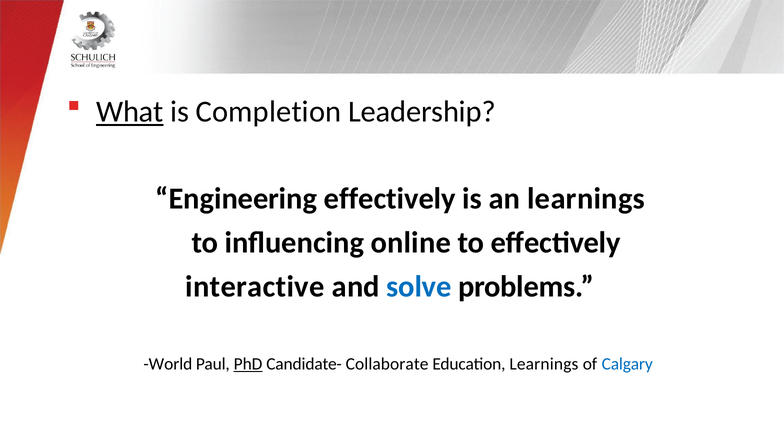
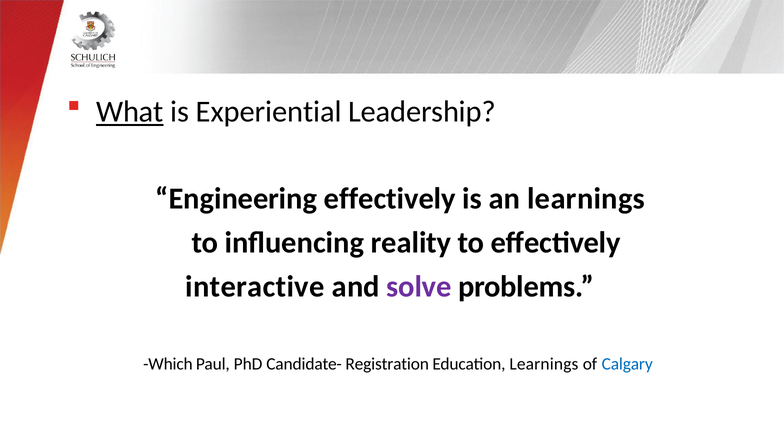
Completion: Completion -> Experiential
online: online -> reality
solve colour: blue -> purple
World: World -> Which
PhD underline: present -> none
Collaborate: Collaborate -> Registration
